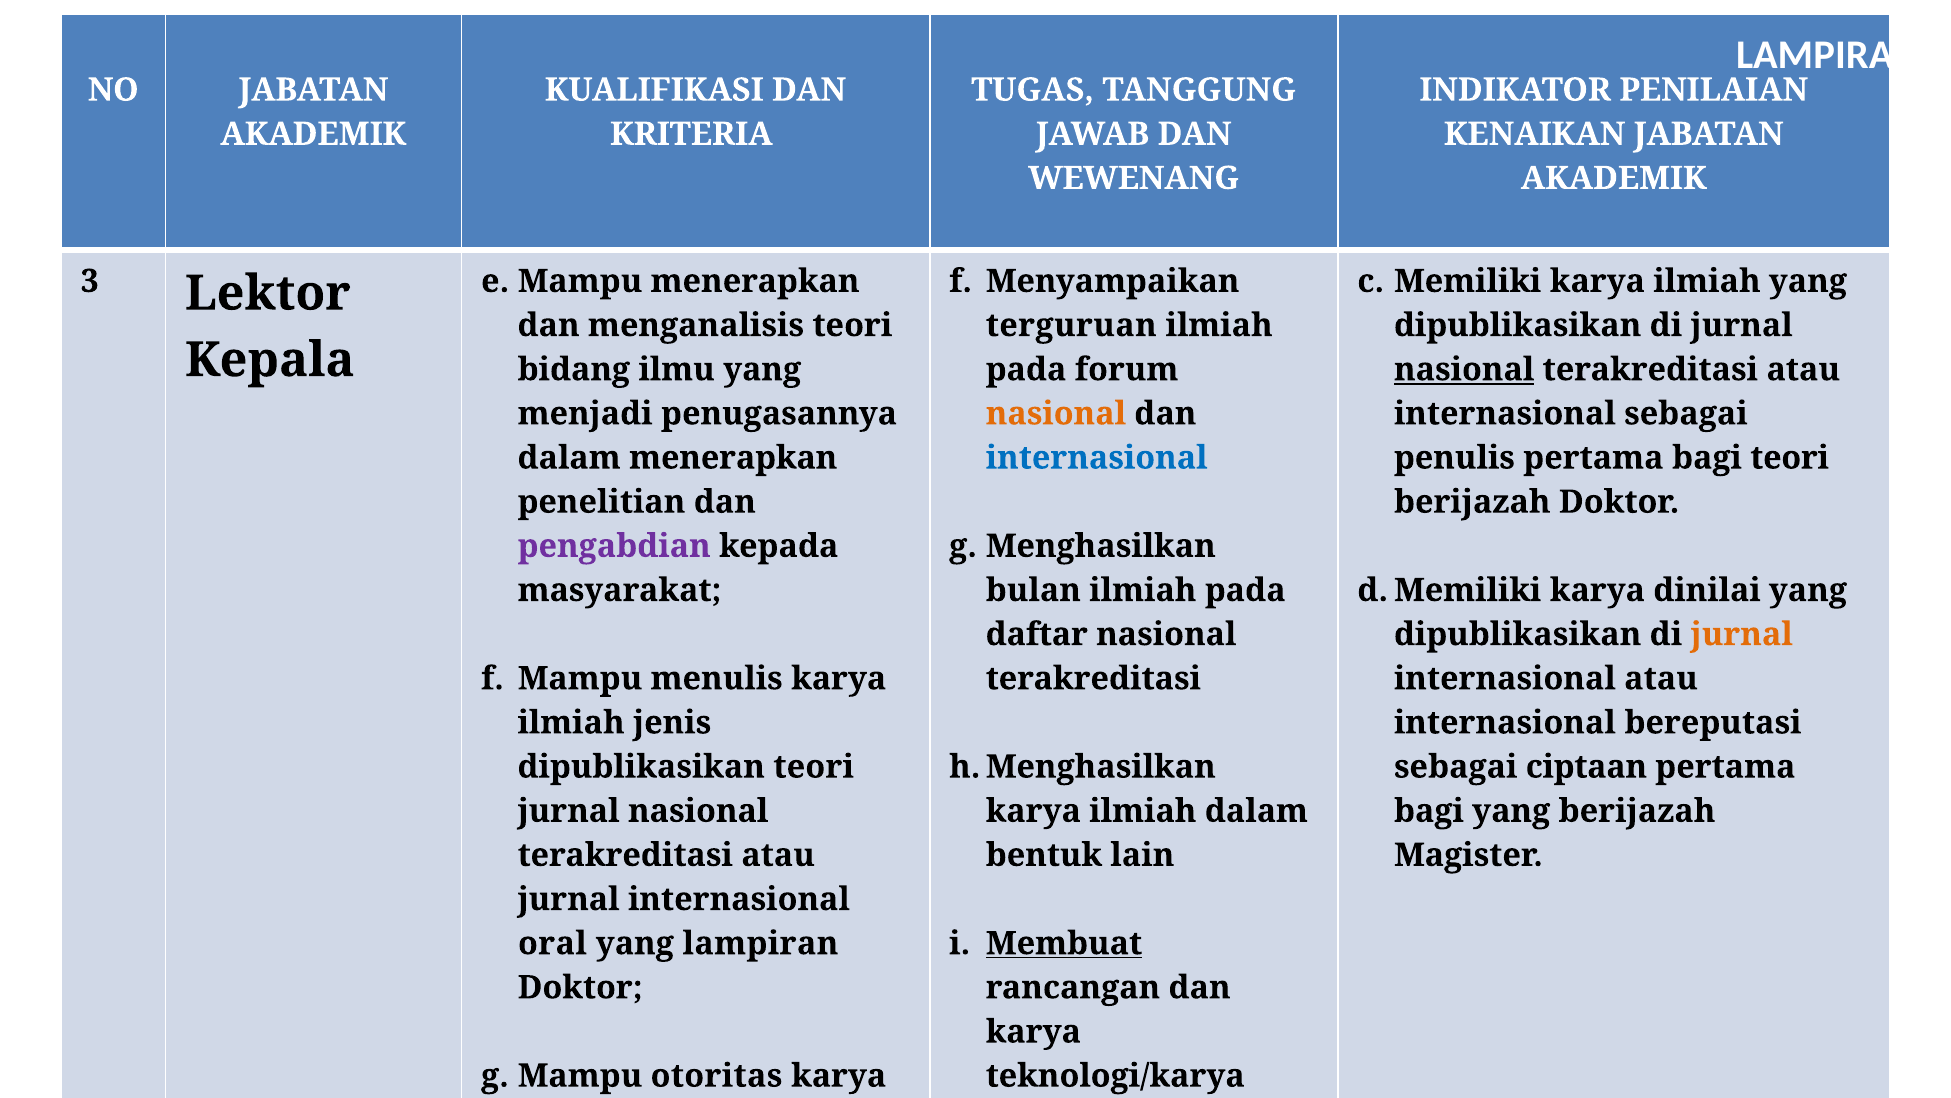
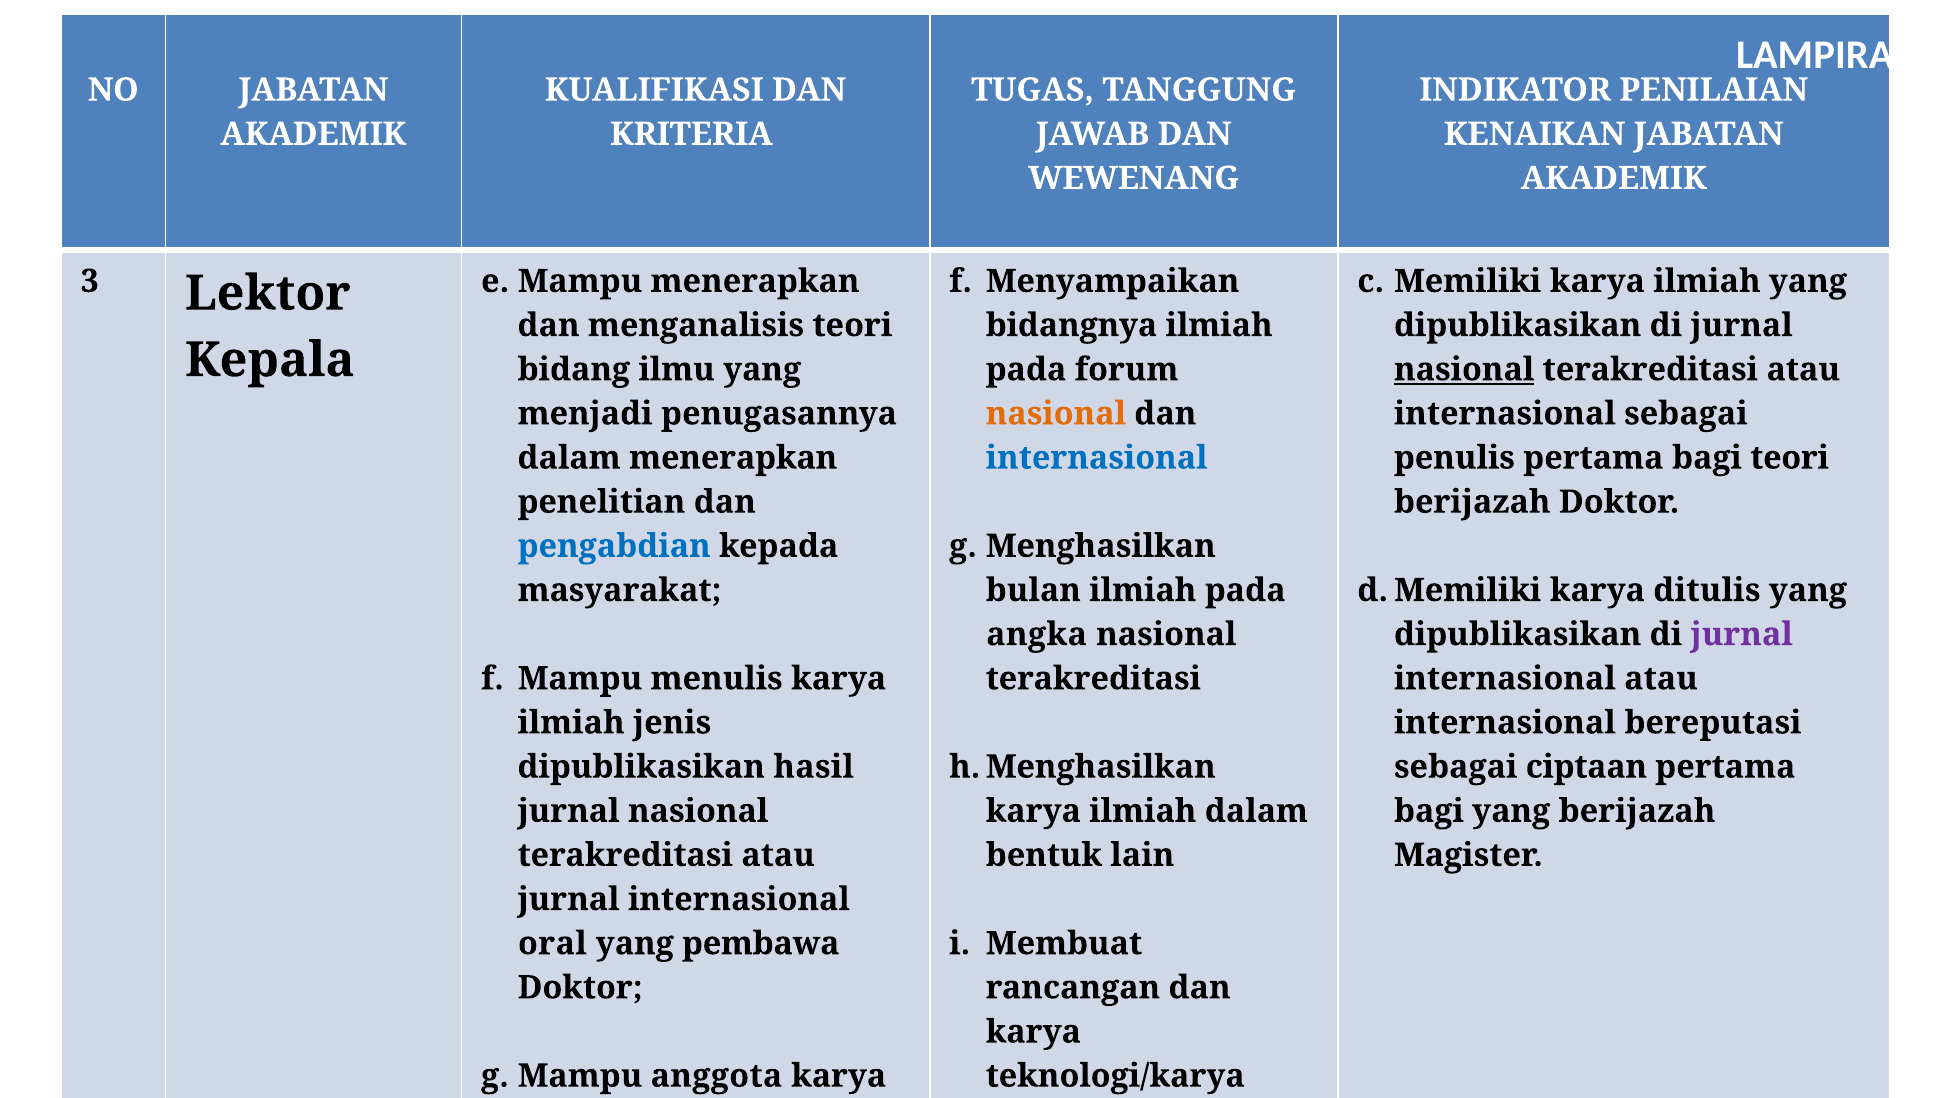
terguruan: terguruan -> bidangnya
pengabdian at (614, 546) colour: purple -> blue
dinilai: dinilai -> ditulis
daftar: daftar -> angka
jurnal at (1742, 634) colour: orange -> purple
dipublikasikan teori: teori -> hasil
yang lampiran: lampiran -> pembawa
Membuat underline: present -> none
otoritas: otoritas -> anggota
